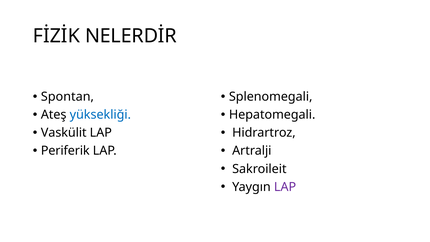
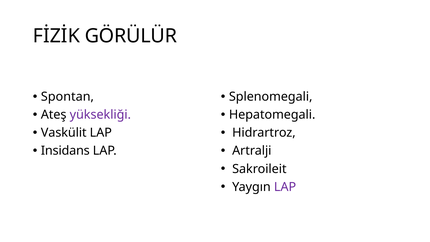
NELERDİR: NELERDİR -> GÖRÜLÜR
yüksekliği colour: blue -> purple
Periferik: Periferik -> Insidans
